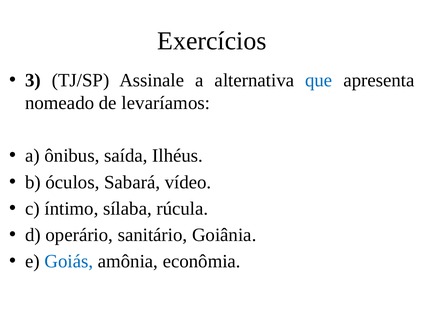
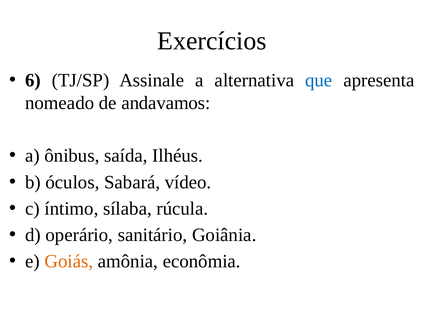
3: 3 -> 6
levaríamos: levaríamos -> andavamos
Goiás colour: blue -> orange
